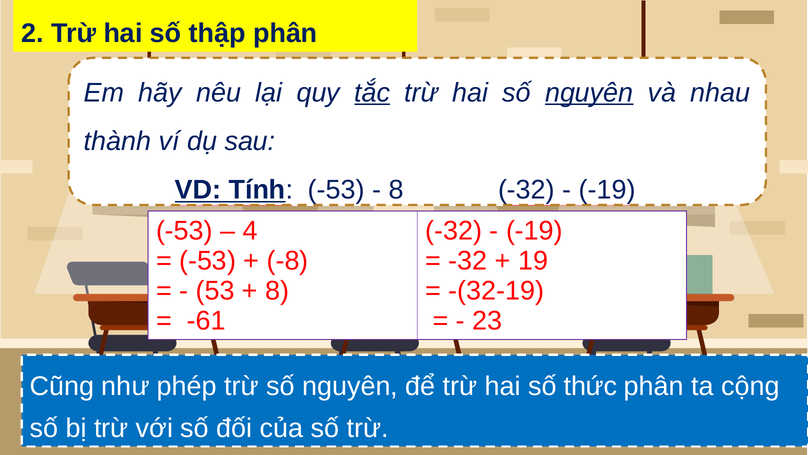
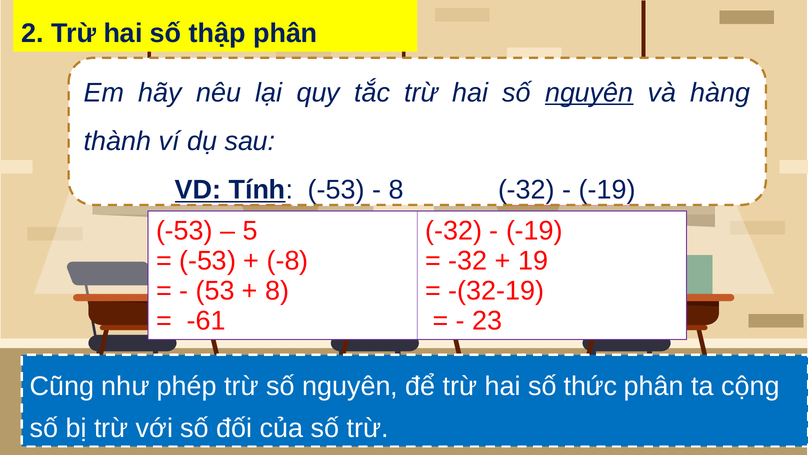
tắc underline: present -> none
nhau: nhau -> hàng
4: 4 -> 5
